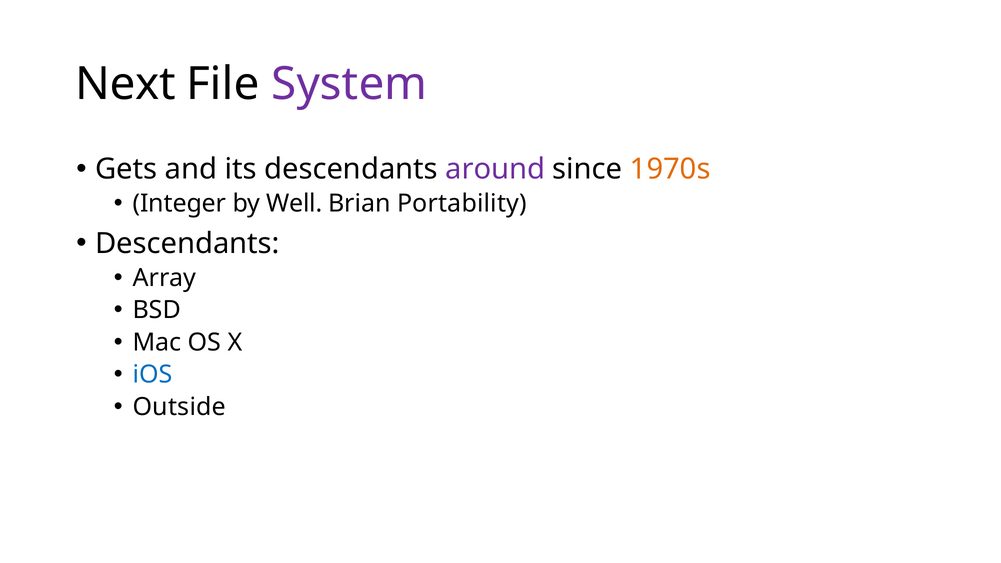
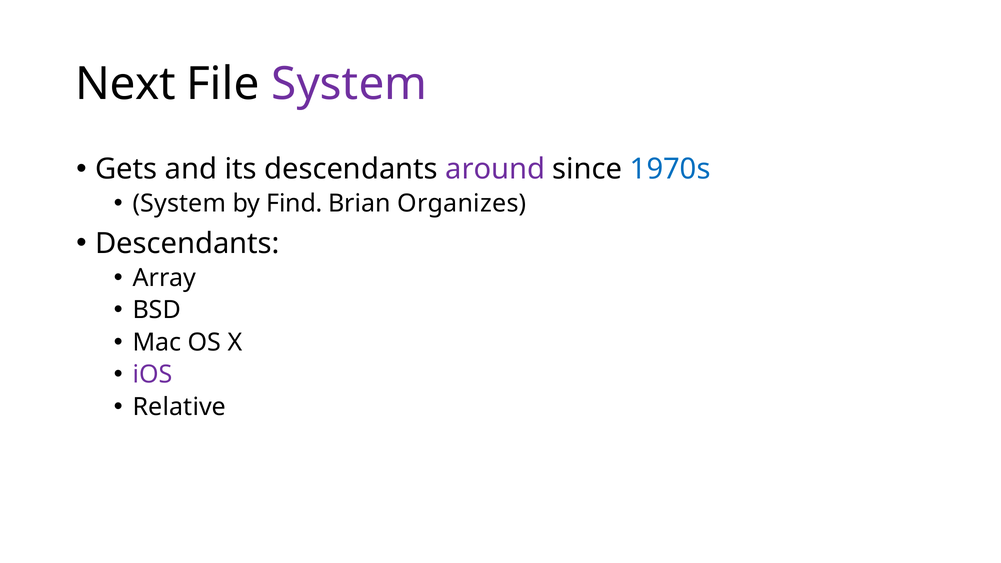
1970s colour: orange -> blue
Integer at (179, 204): Integer -> System
Well: Well -> Find
Portability: Portability -> Organizes
iOS colour: blue -> purple
Outside: Outside -> Relative
